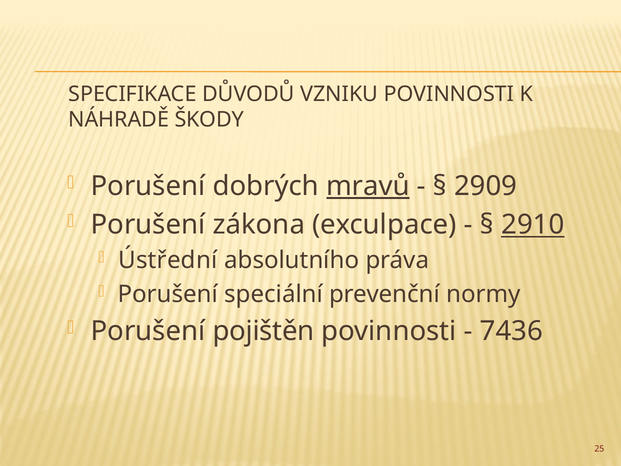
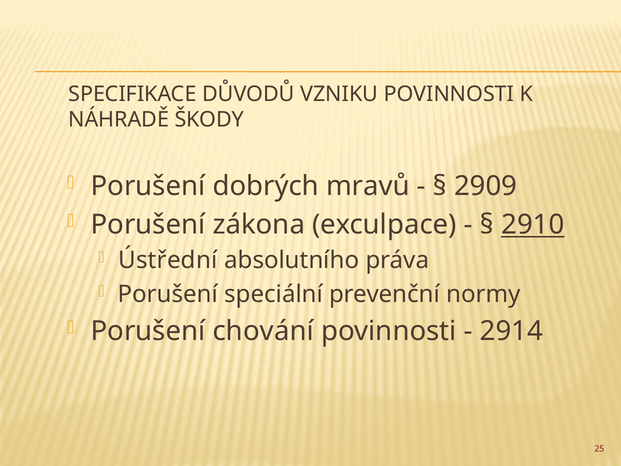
mravů underline: present -> none
pojištěn: pojištěn -> chování
7436: 7436 -> 2914
